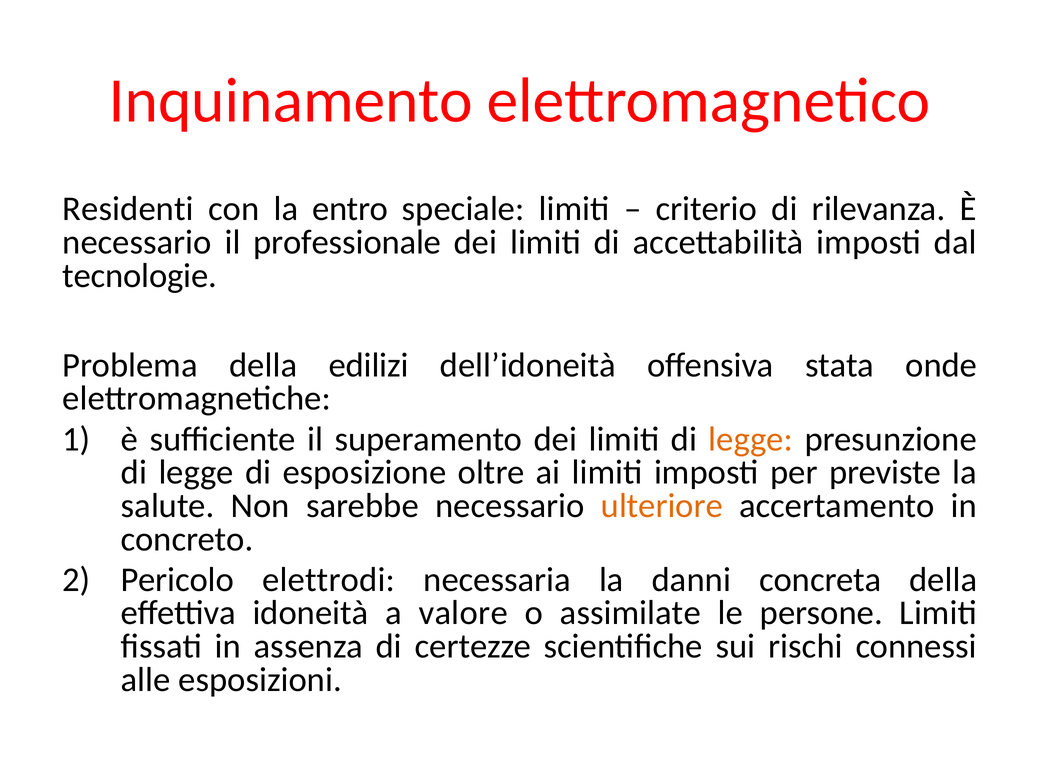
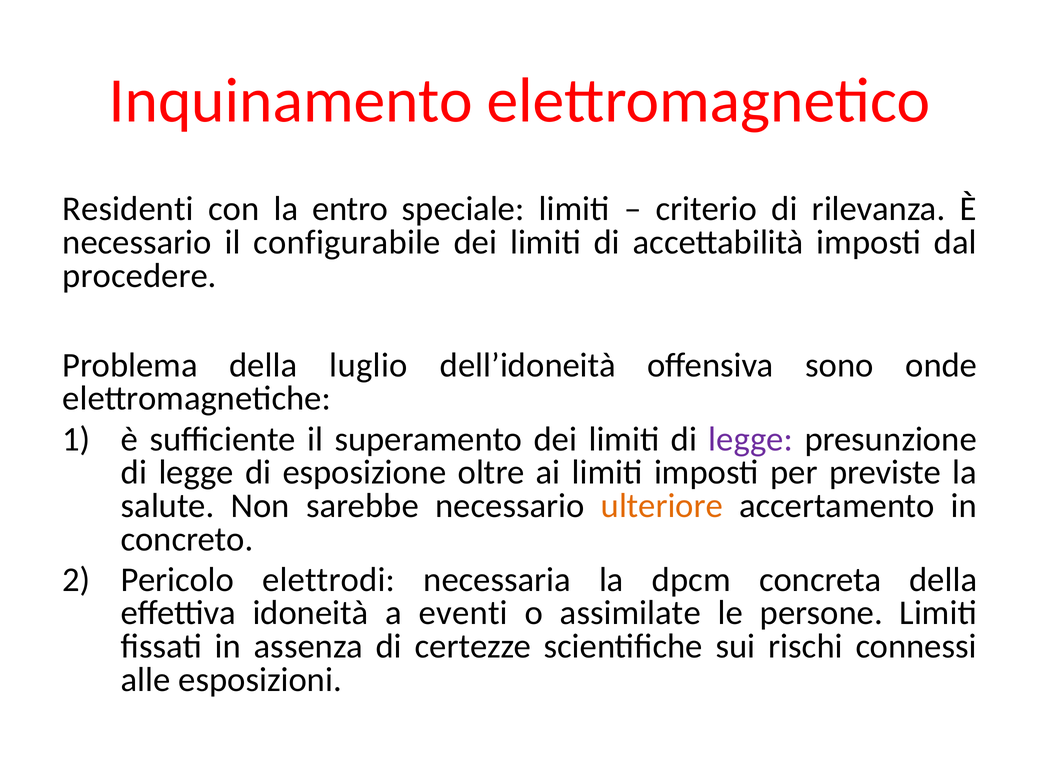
professionale: professionale -> configurabile
tecnologie: tecnologie -> procedere
edilizi: edilizi -> luglio
stata: stata -> sono
legge at (751, 439) colour: orange -> purple
danni: danni -> dpcm
valore: valore -> eventi
